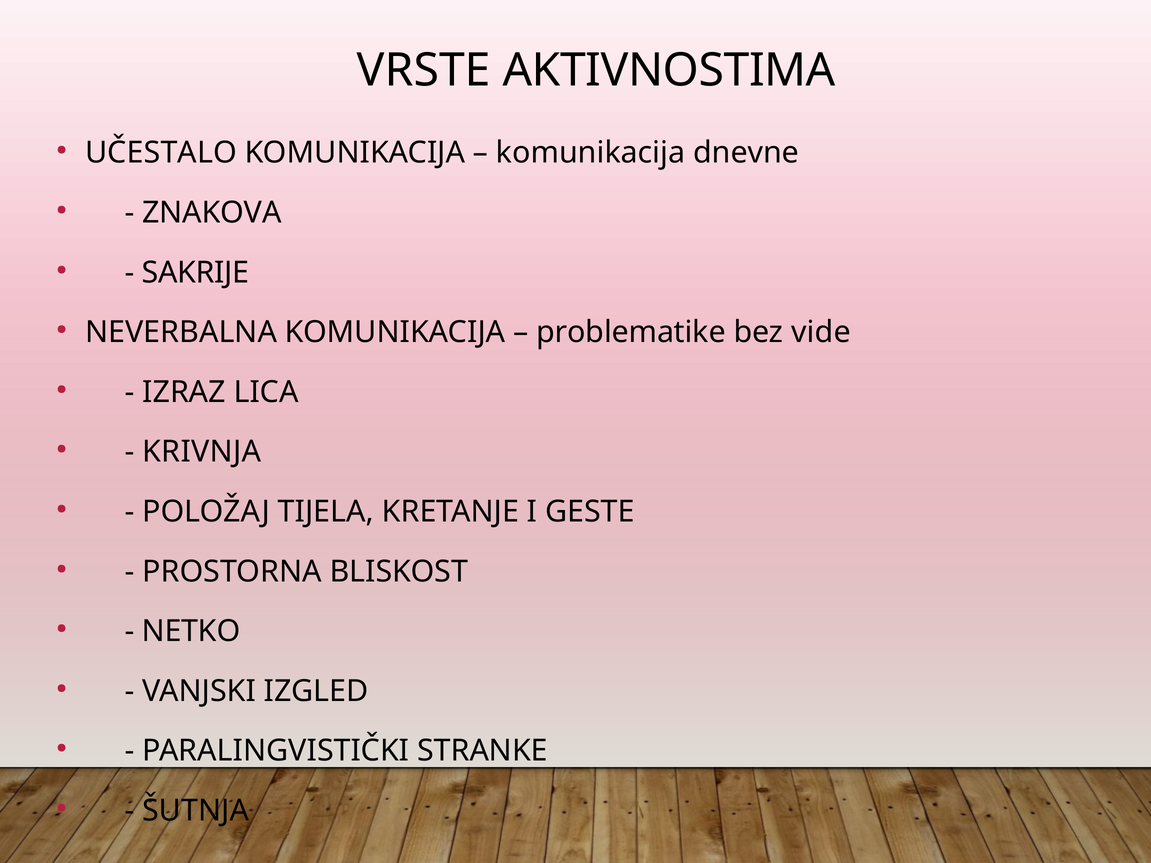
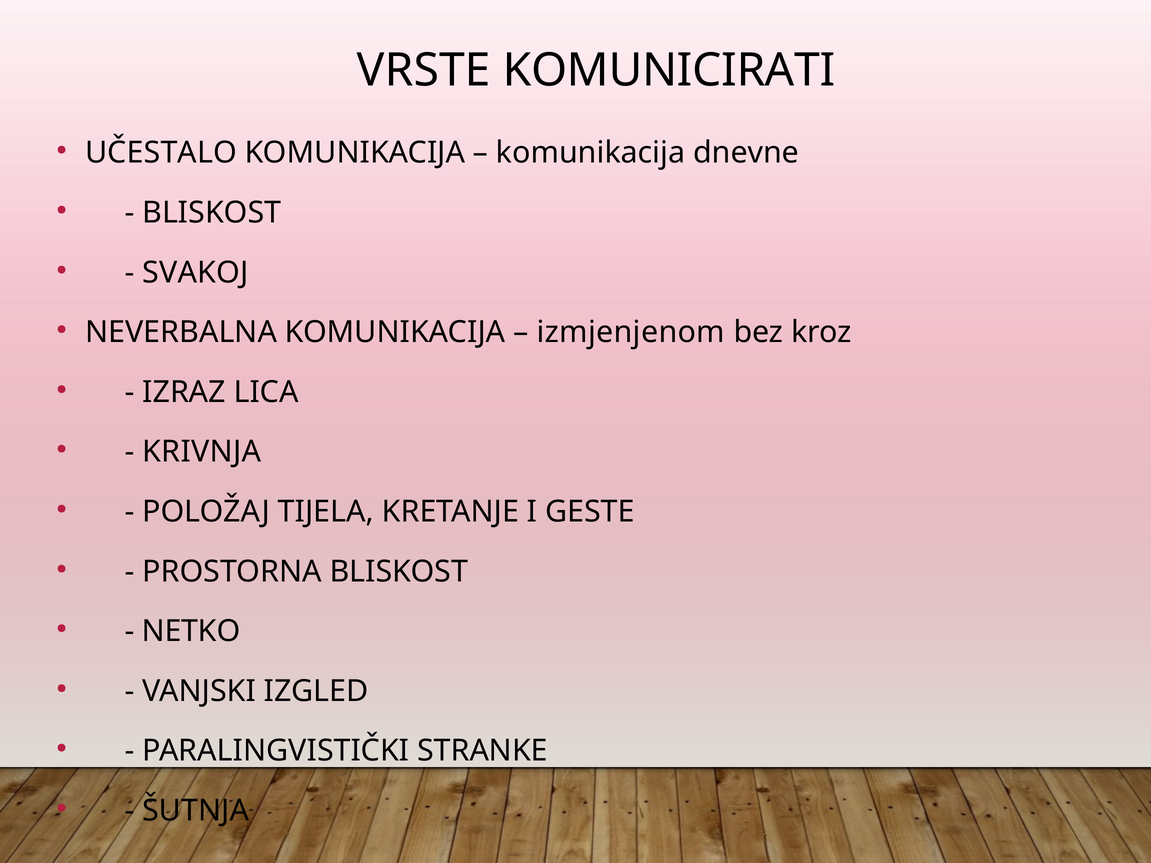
AKTIVNOSTIMA: AKTIVNOSTIMA -> KOMUNICIRATI
ZNAKOVA at (212, 213): ZNAKOVA -> BLISKOST
SAKRIJE: SAKRIJE -> SVAKOJ
problematike: problematike -> izmjenjenom
vide: vide -> kroz
